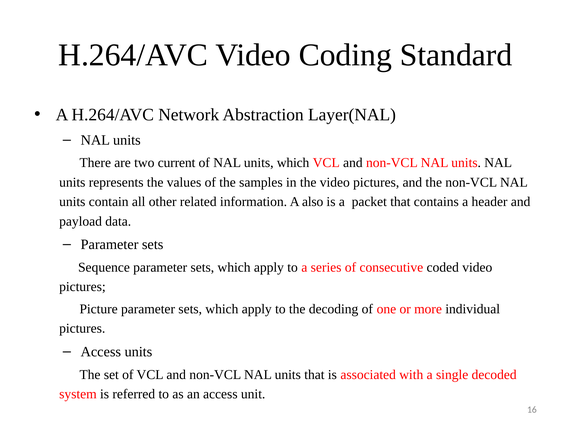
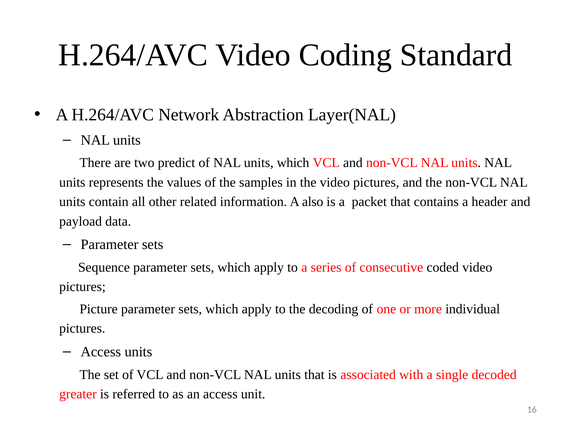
current: current -> predict
system: system -> greater
